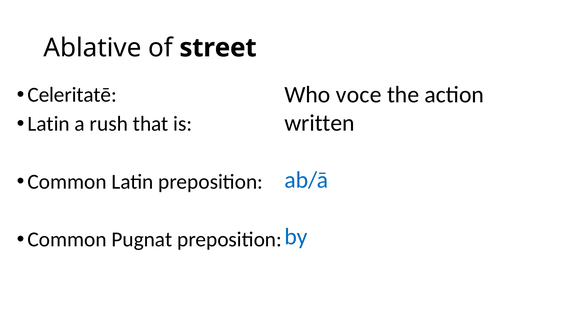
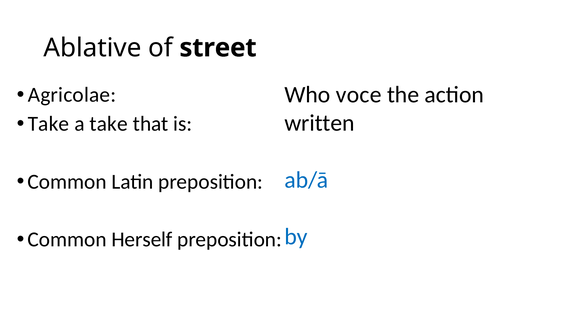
Celeritatē: Celeritatē -> Agricolae
Latin at (49, 124): Latin -> Take
a rush: rush -> take
Pugnat: Pugnat -> Herself
